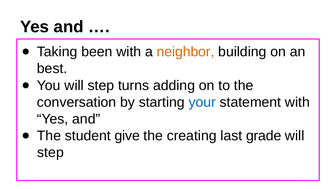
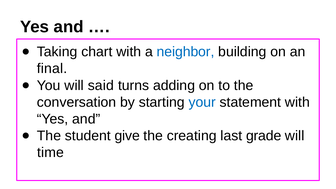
been: been -> chart
neighbor colour: orange -> blue
best: best -> final
You will step: step -> said
step at (50, 153): step -> time
